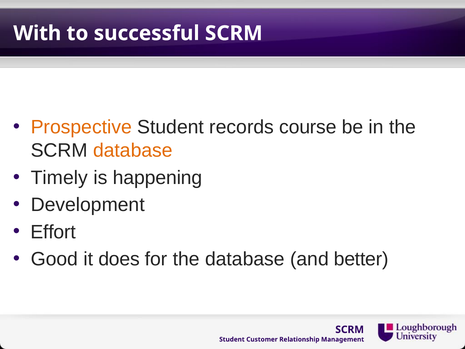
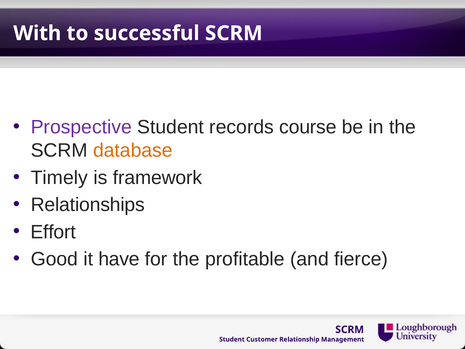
Prospective colour: orange -> purple
happening: happening -> framework
Development: Development -> Relationships
does: does -> have
the database: database -> profitable
better: better -> fierce
